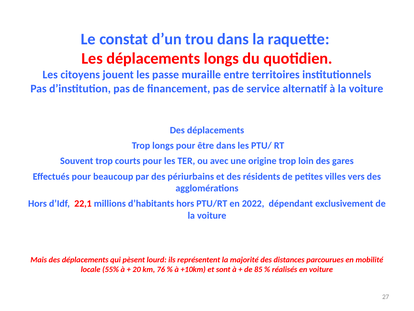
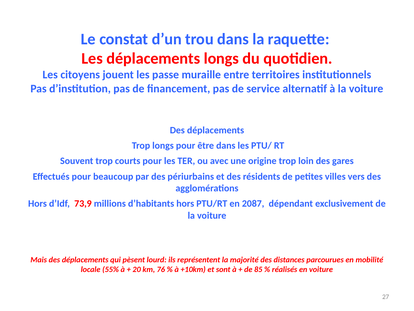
22,1: 22,1 -> 73,9
2022: 2022 -> 2087
